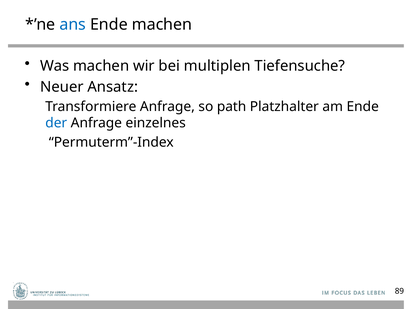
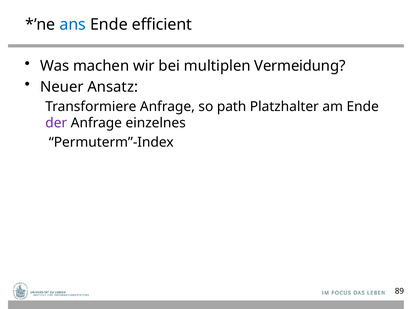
Ende machen: machen -> efficient
Tiefensuche: Tiefensuche -> Vermeidung
der colour: blue -> purple
